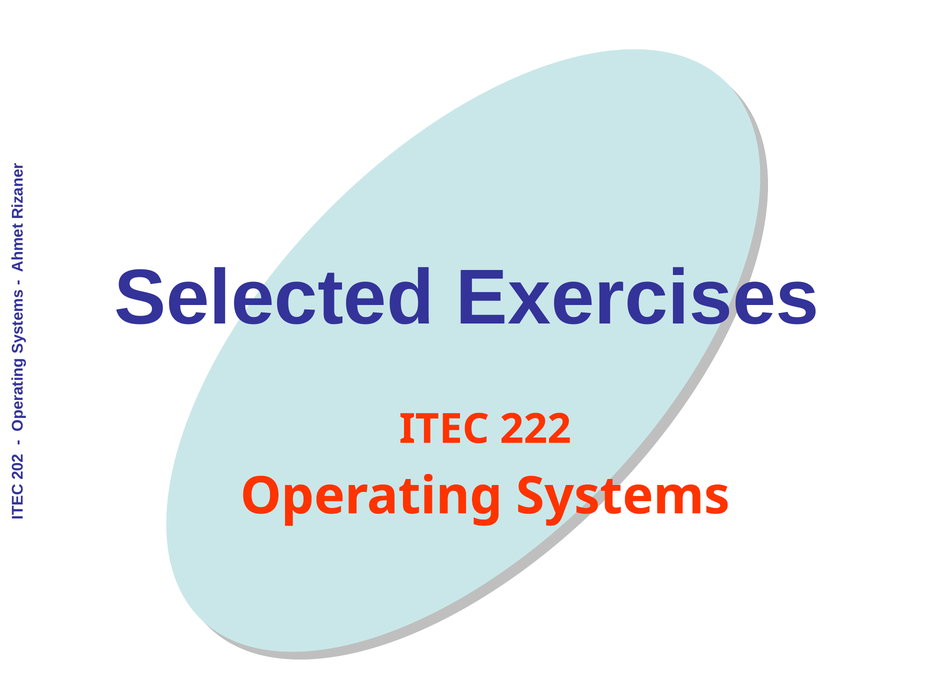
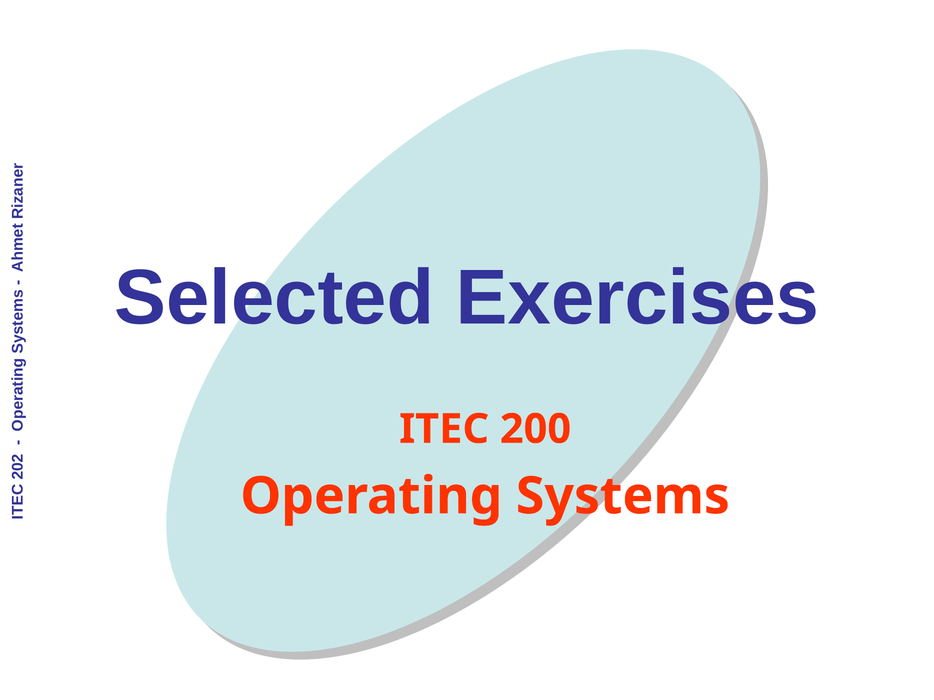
222: 222 -> 200
